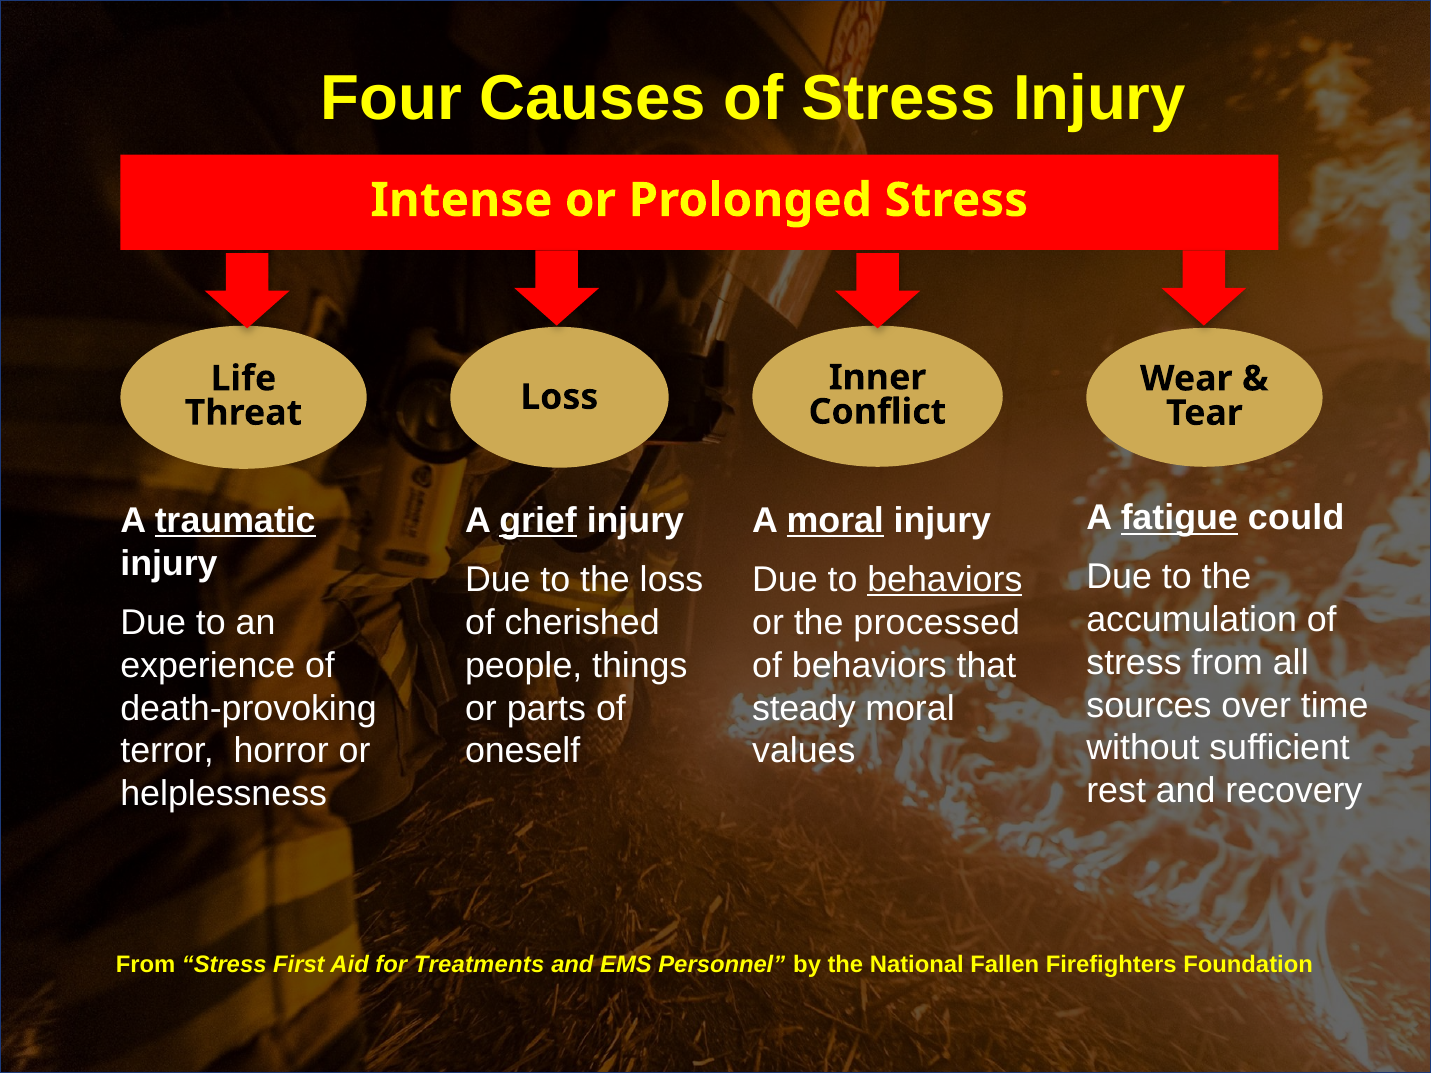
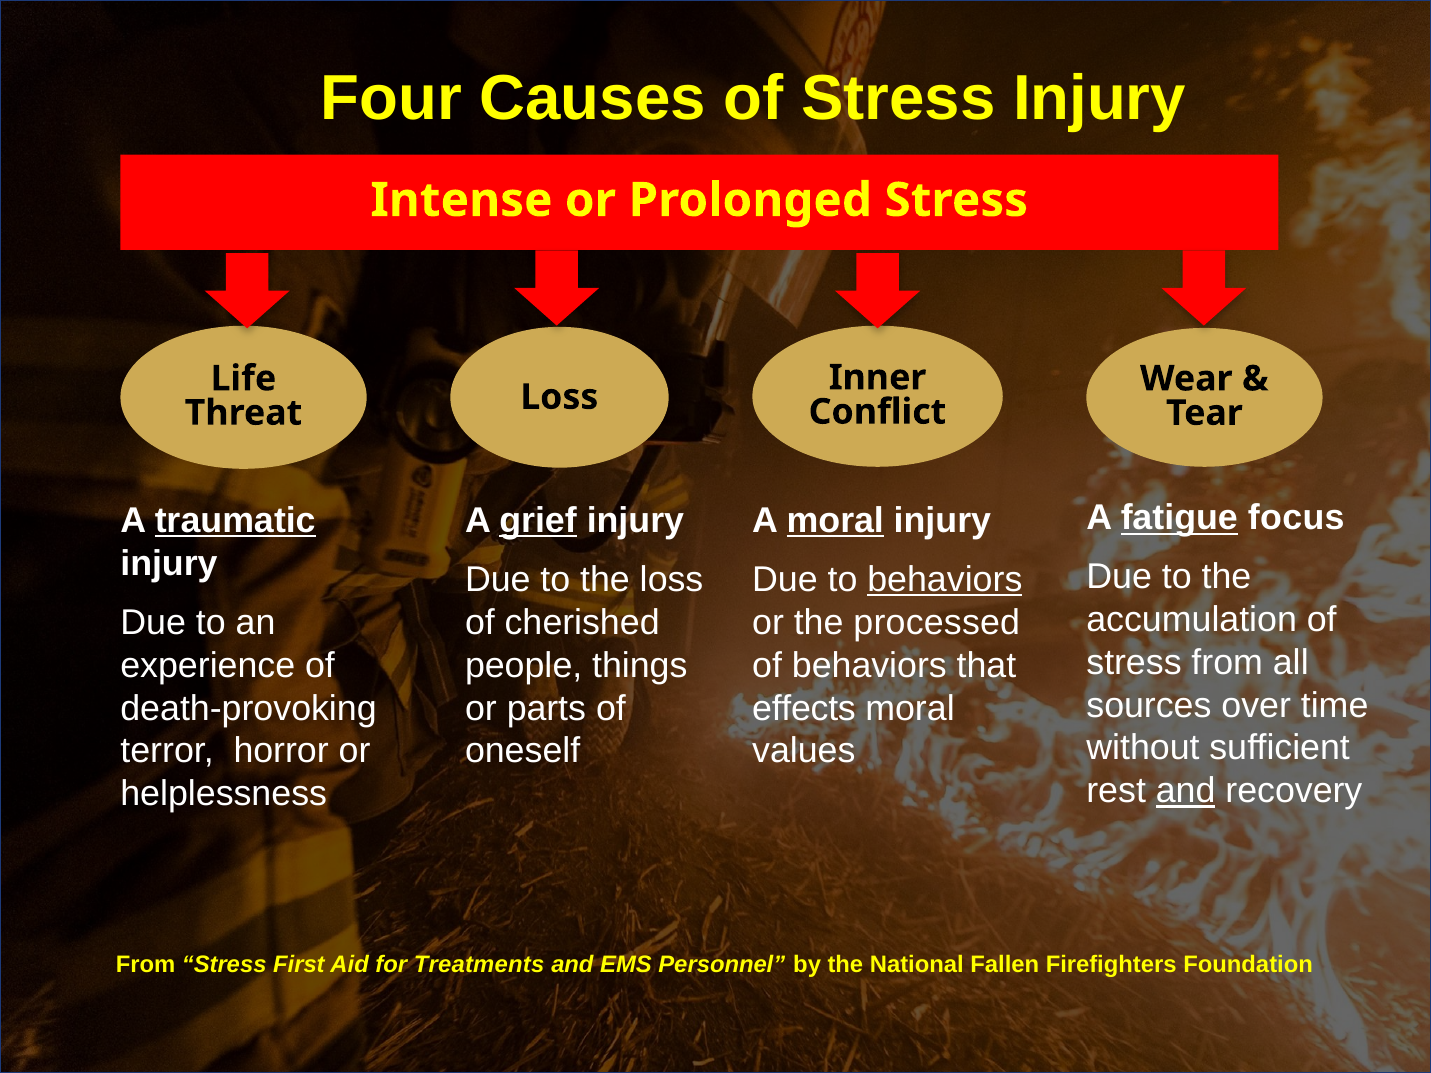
could: could -> focus
steady: steady -> effects
and at (1186, 791) underline: none -> present
